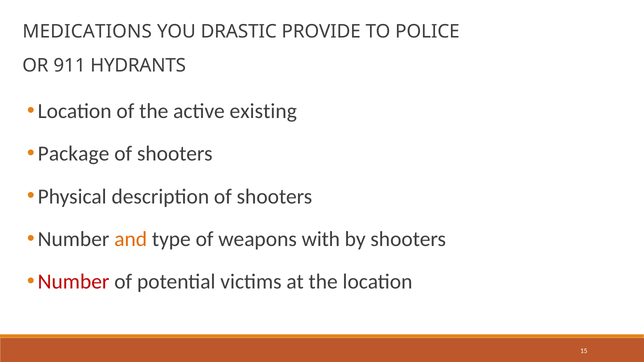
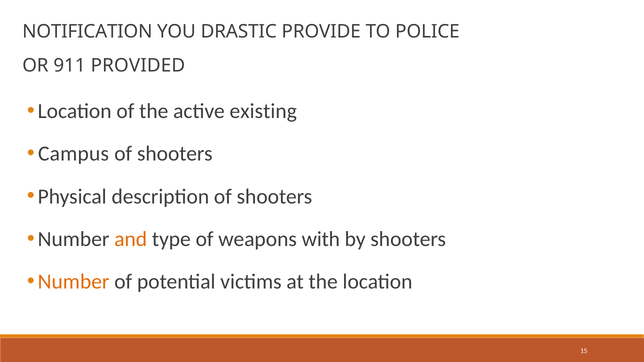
MEDICATIONS: MEDICATIONS -> NOTIFICATION
HYDRANTS: HYDRANTS -> PROVIDED
Package: Package -> Campus
Number at (74, 282) colour: red -> orange
